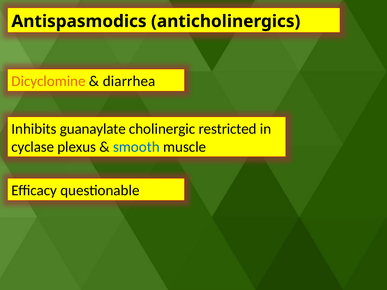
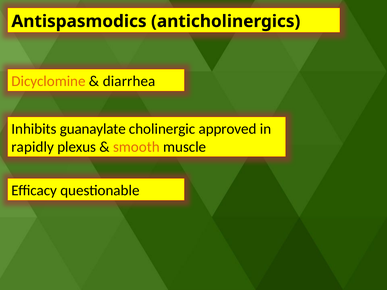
restricted: restricted -> approved
cyclase: cyclase -> rapidly
smooth colour: blue -> orange
